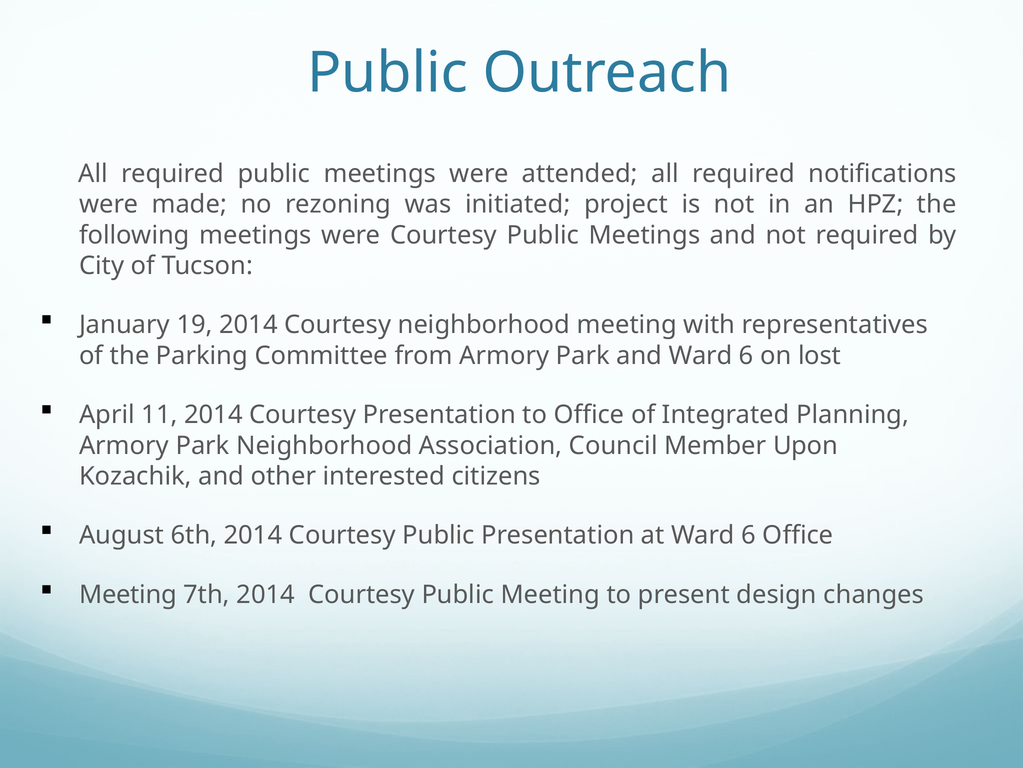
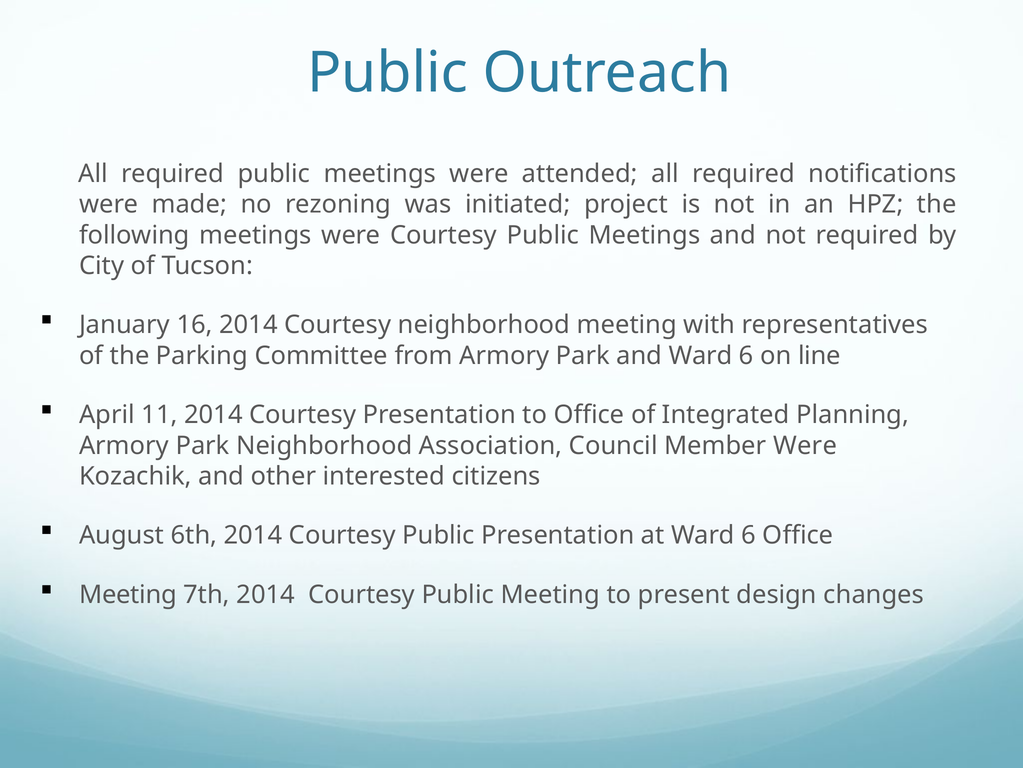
19: 19 -> 16
lost: lost -> line
Member Upon: Upon -> Were
